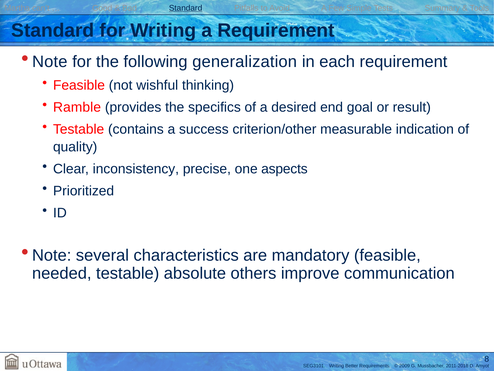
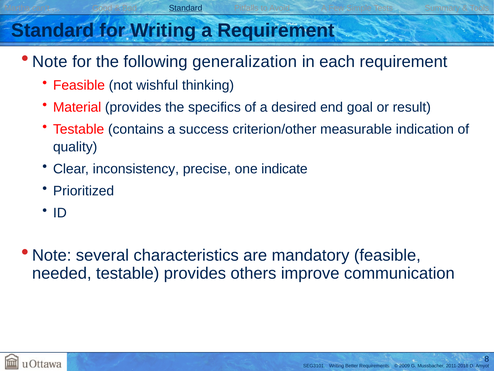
Ramble: Ramble -> Material
aspects: aspects -> indicate
testable absolute: absolute -> provides
